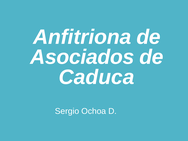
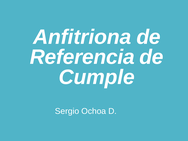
Asociados: Asociados -> Referencia
Caduca: Caduca -> Cumple
